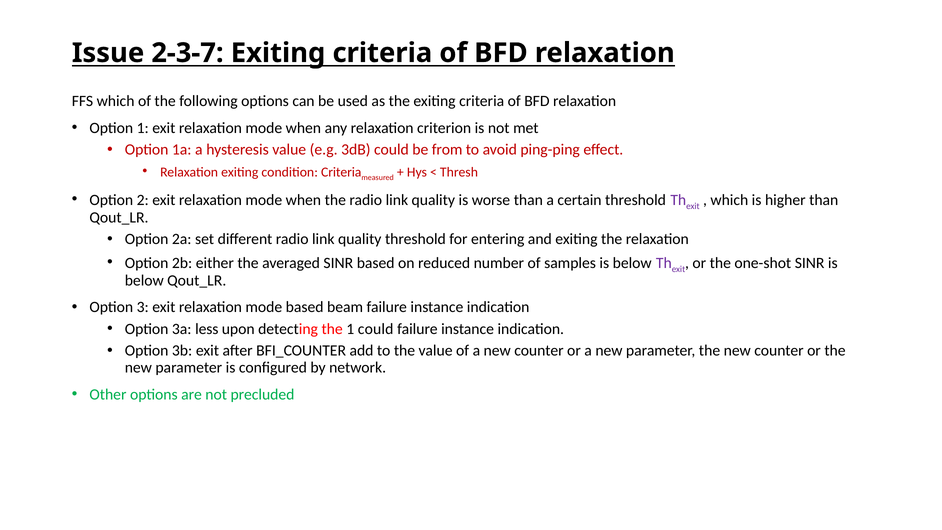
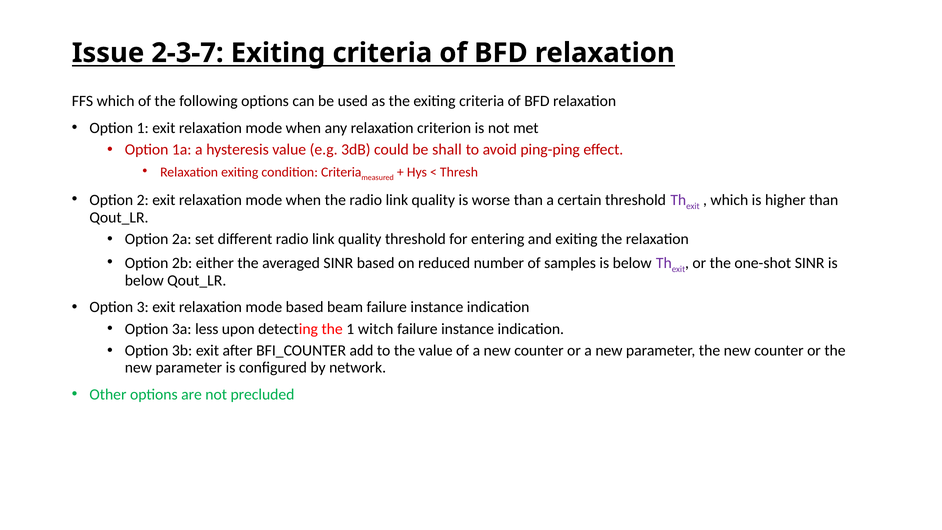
from: from -> shall
1 could: could -> witch
